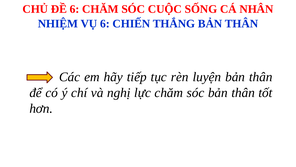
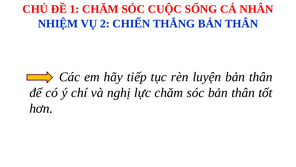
ĐỀ 6: 6 -> 1
VỤ 6: 6 -> 2
